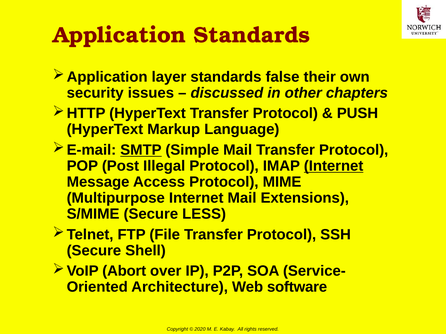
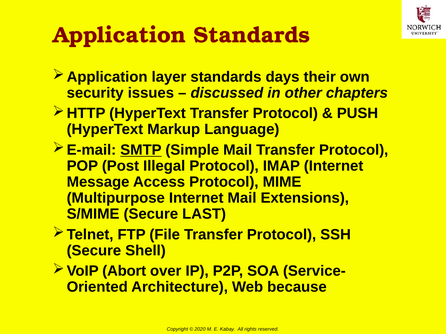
false: false -> days
Internet at (334, 166) underline: present -> none
LESS: LESS -> LAST
software: software -> because
